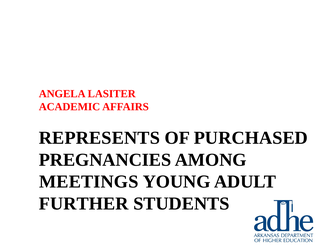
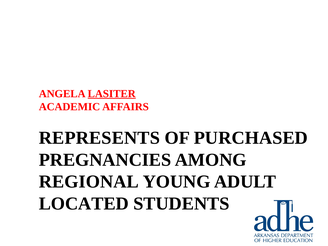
LASITER underline: none -> present
MEETINGS: MEETINGS -> REGIONAL
FURTHER: FURTHER -> LOCATED
